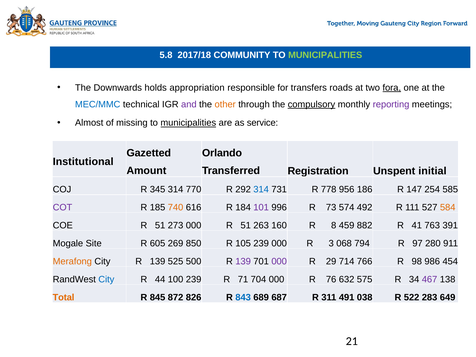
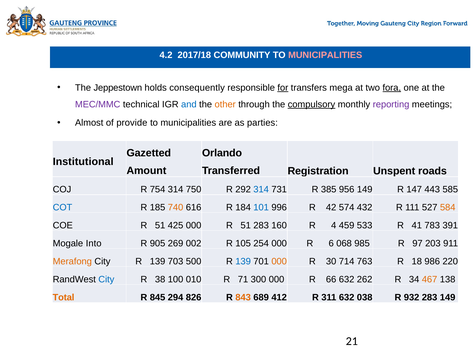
5.8: 5.8 -> 4.2
MUNICIPALITIES at (325, 55) colour: light green -> pink
Downwards: Downwards -> Jeppestown
appropriation: appropriation -> consequently
for underline: none -> present
roads: roads -> mega
MEC/MMC colour: blue -> purple
and colour: purple -> blue
missing: missing -> provide
municipalities at (188, 123) underline: present -> none
service: service -> parties
initial: initial -> roads
345: 345 -> 754
770: 770 -> 750
778: 778 -> 385
956 186: 186 -> 149
254: 254 -> 443
COT colour: purple -> blue
101 colour: purple -> blue
73: 73 -> 42
492: 492 -> 432
273: 273 -> 425
51 263: 263 -> 283
8: 8 -> 4
882: 882 -> 533
763: 763 -> 783
Site: Site -> Into
605: 605 -> 905
850: 850 -> 002
105 239: 239 -> 254
3: 3 -> 6
794: 794 -> 985
280: 280 -> 203
525: 525 -> 703
139 at (243, 261) colour: purple -> blue
000 at (279, 261) colour: purple -> orange
29: 29 -> 30
766: 766 -> 763
98: 98 -> 18
454: 454 -> 220
44: 44 -> 38
100 239: 239 -> 010
704: 704 -> 300
76: 76 -> 66
575: 575 -> 262
467 colour: purple -> orange
872: 872 -> 294
843 colour: blue -> orange
687: 687 -> 412
311 491: 491 -> 632
522: 522 -> 932
283 649: 649 -> 149
